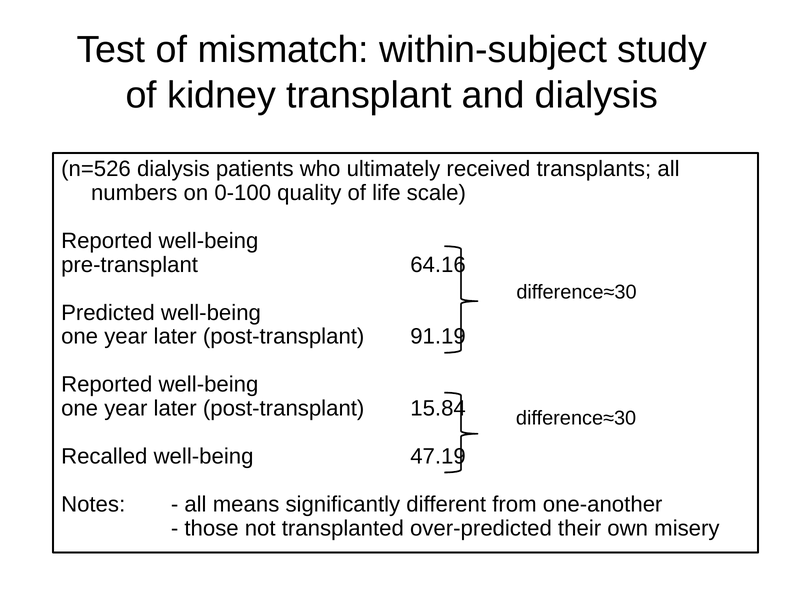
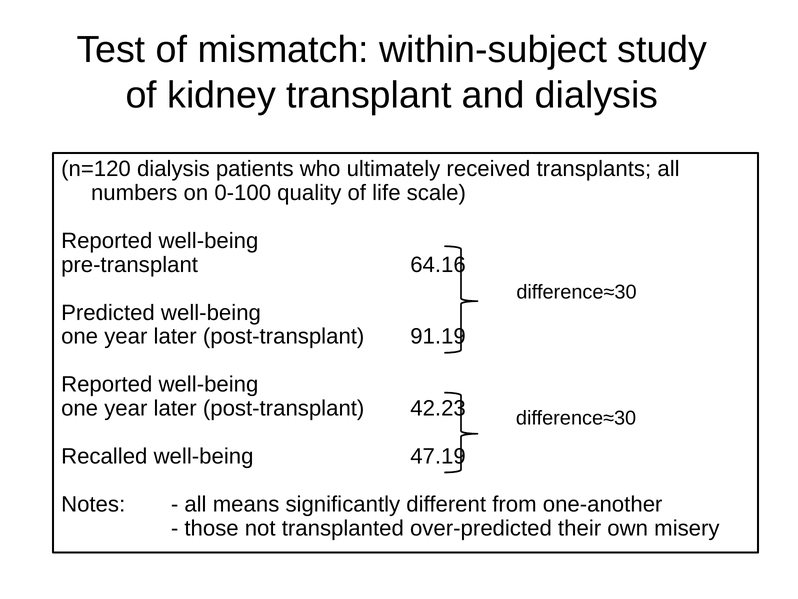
n=526: n=526 -> n=120
15.84: 15.84 -> 42.23
